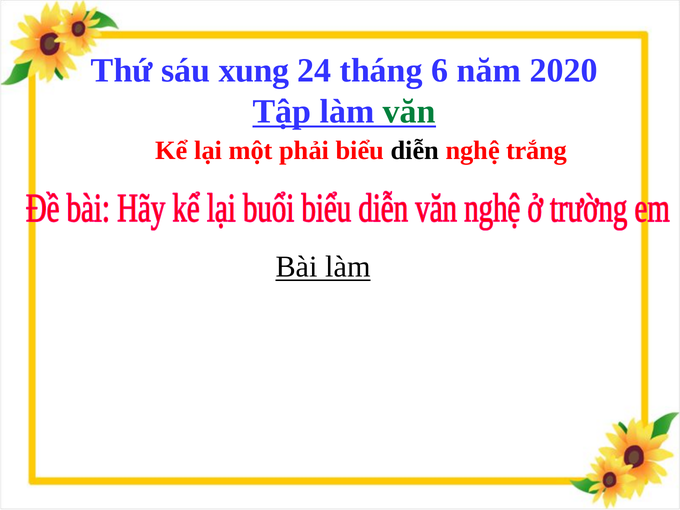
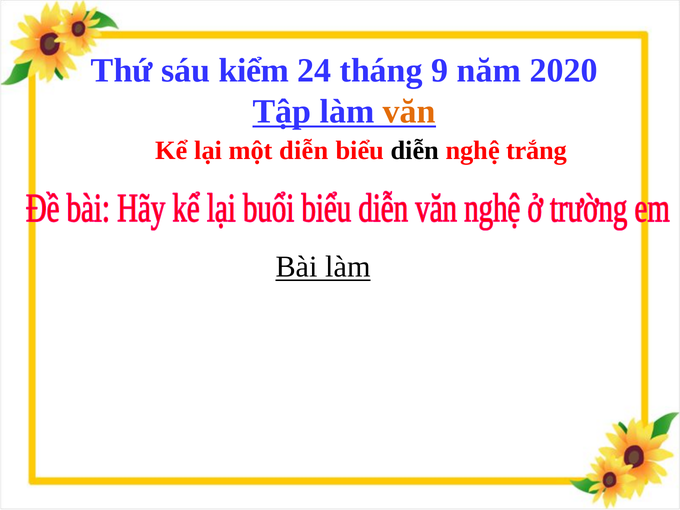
xung: xung -> kiểm
6: 6 -> 9
văn colour: green -> orange
một phải: phải -> diễn
